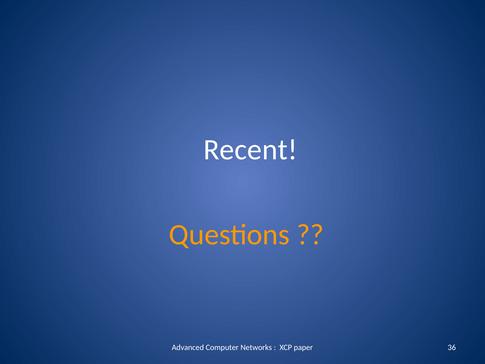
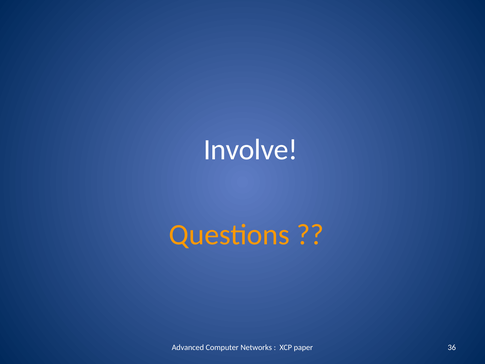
Recent: Recent -> Involve
